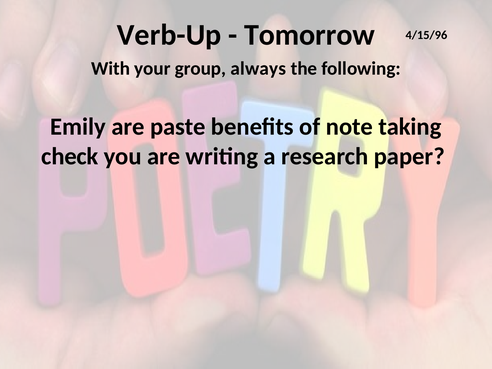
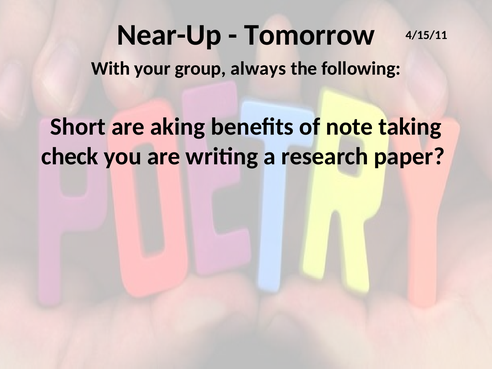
Verb-Up: Verb-Up -> Near-Up
4/15/96: 4/15/96 -> 4/15/11
Emily: Emily -> Short
paste: paste -> aking
